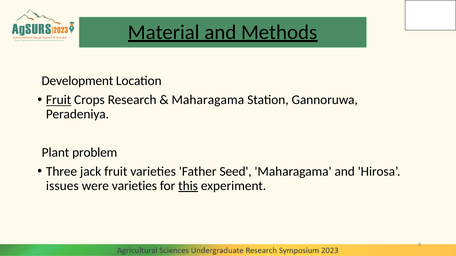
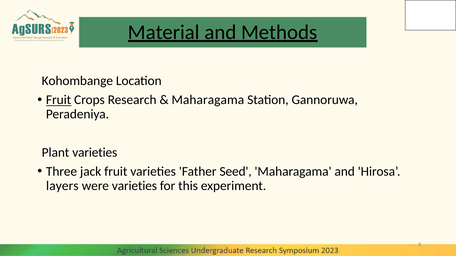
Development: Development -> Kohombange
Plant problem: problem -> varieties
issues: issues -> layers
this underline: present -> none
